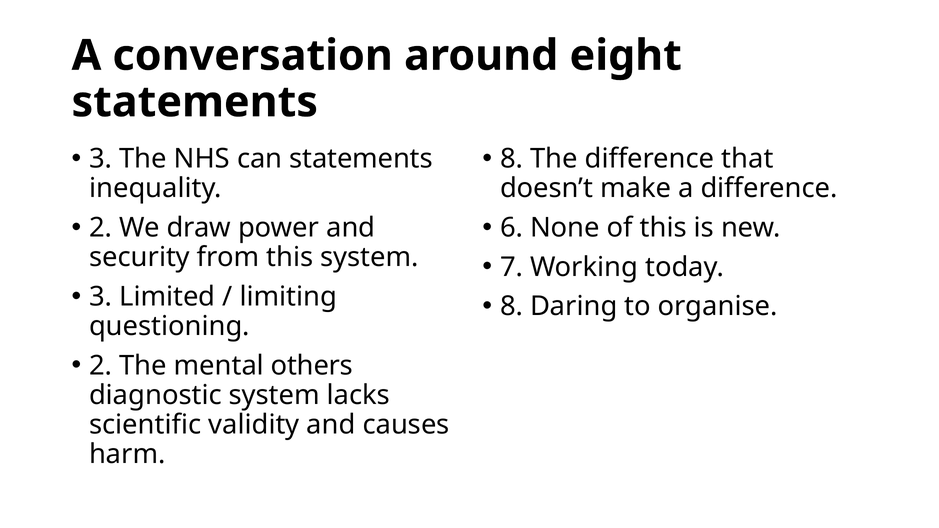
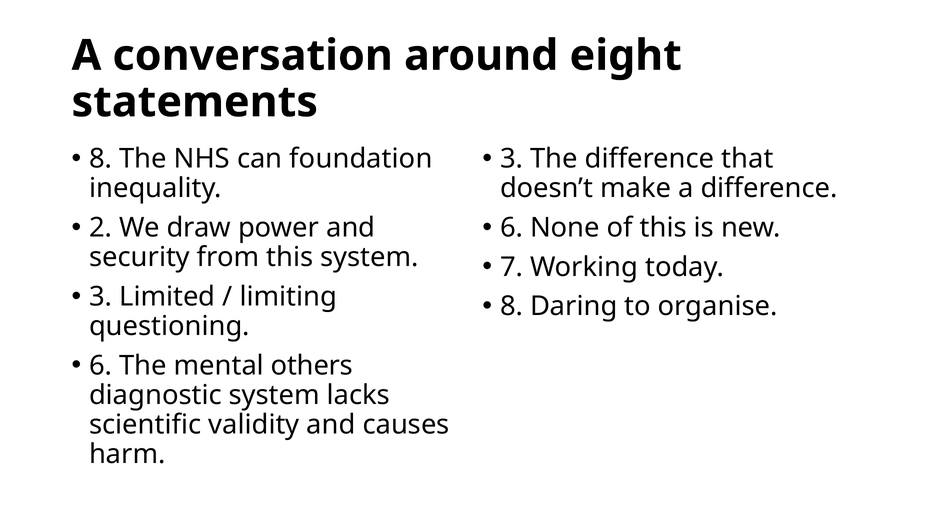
3 at (101, 159): 3 -> 8
can statements: statements -> foundation
8 at (512, 159): 8 -> 3
2 at (101, 366): 2 -> 6
